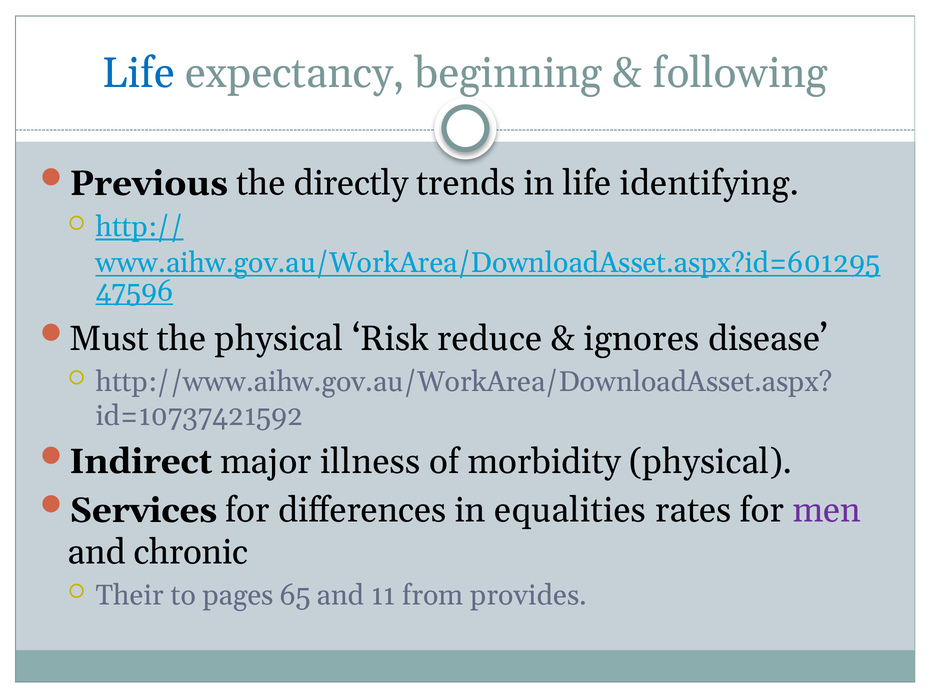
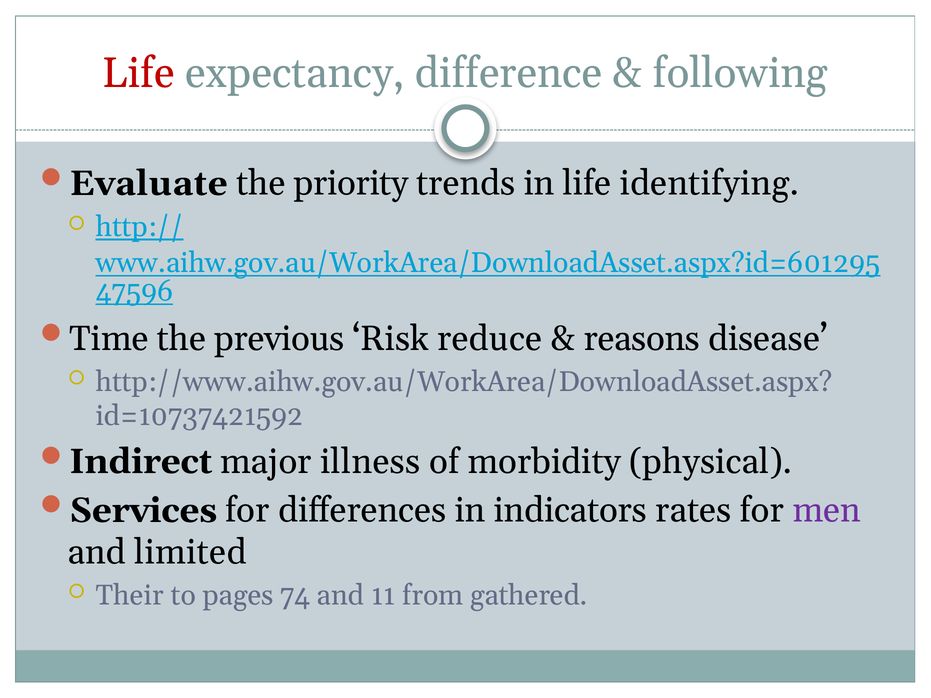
Life at (138, 73) colour: blue -> red
beginning: beginning -> difference
Previous: Previous -> Evaluate
directly: directly -> priority
Must: Must -> Time
the physical: physical -> previous
ignores: ignores -> reasons
equalities: equalities -> indicators
chronic: chronic -> limited
65: 65 -> 74
provides: provides -> gathered
